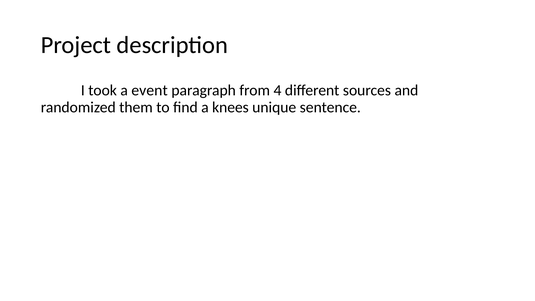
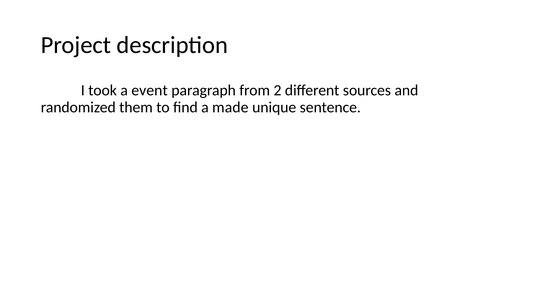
4: 4 -> 2
knees: knees -> made
